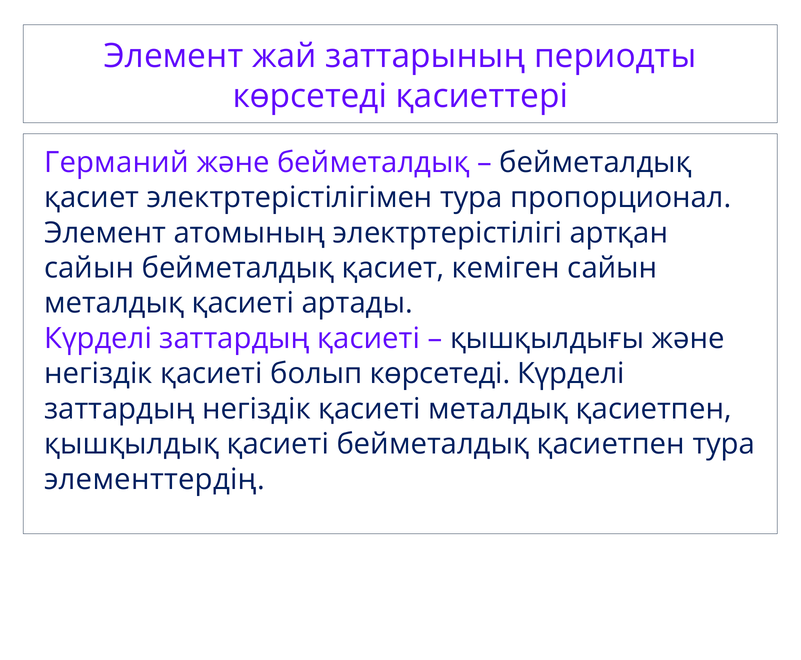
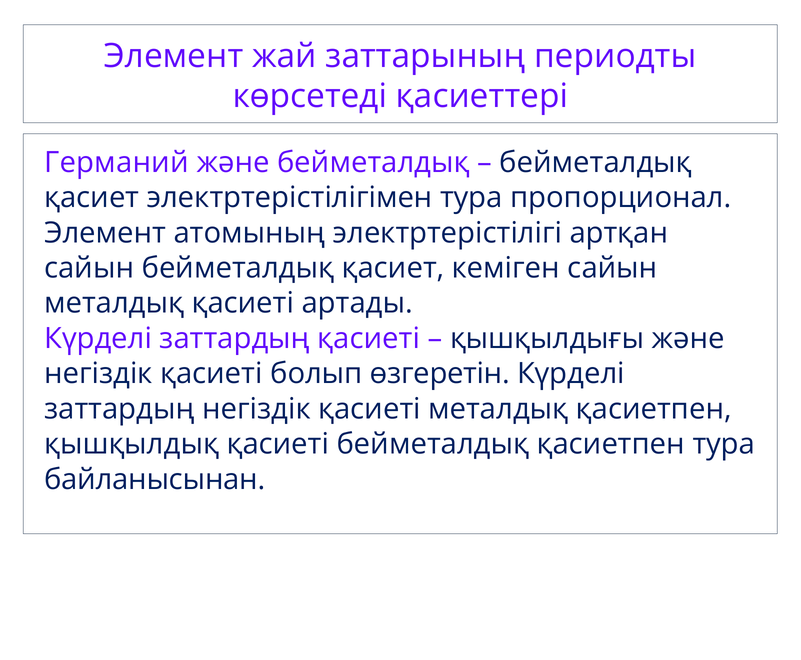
болып көрсетеді: көрсетеді -> өзгеретін
элементтердің: элементтердің -> байланысынан
